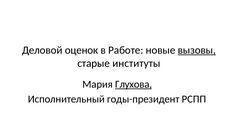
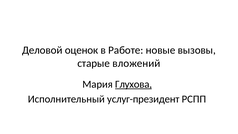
вызовы underline: present -> none
институты: институты -> вложений
годы-президент: годы-президент -> услуг-президент
